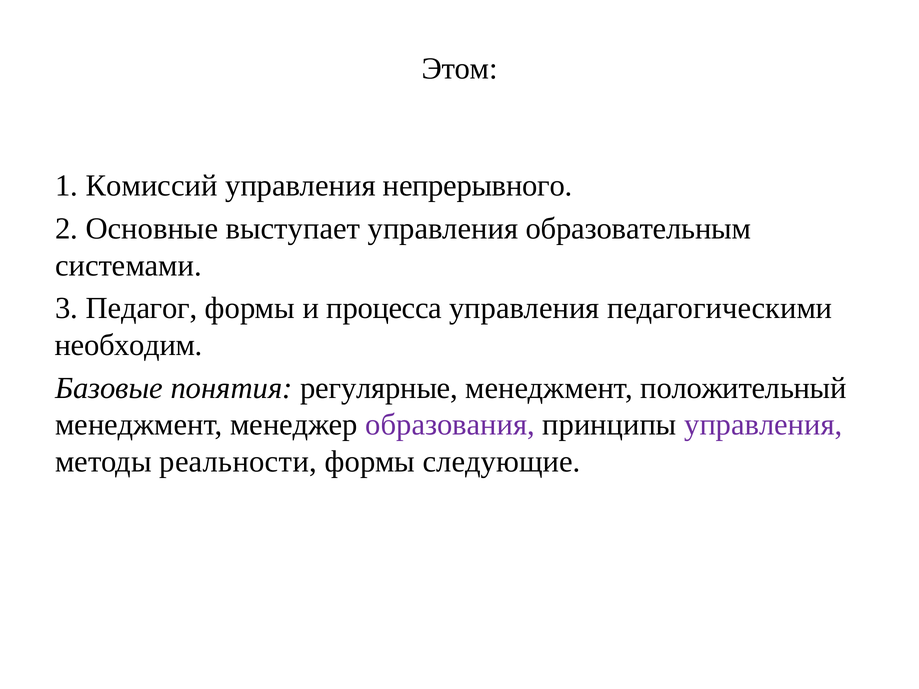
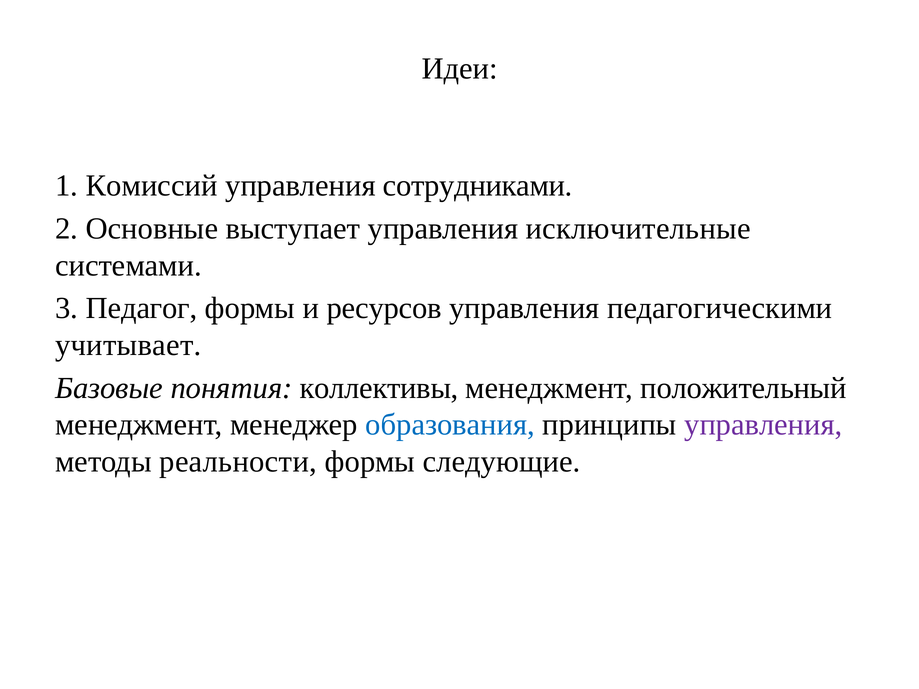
Этом: Этом -> Идеи
непрерывного: непрерывного -> сотрудниками
образовательным: образовательным -> исключительные
процесса: процесса -> ресурсов
необходим: необходим -> учитывает
регулярные: регулярные -> коллективы
образования colour: purple -> blue
